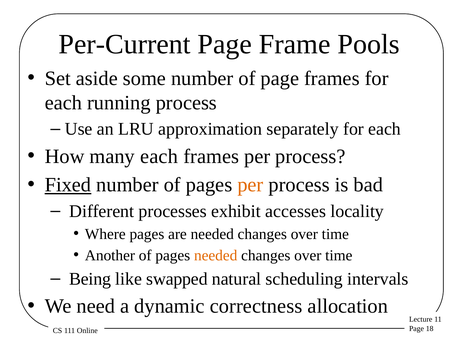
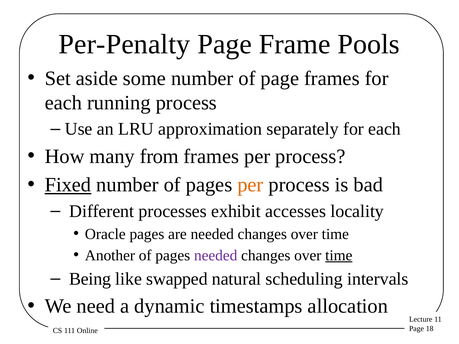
Per-Current: Per-Current -> Per-Penalty
many each: each -> from
Where: Where -> Oracle
needed at (216, 256) colour: orange -> purple
time at (339, 256) underline: none -> present
correctness: correctness -> timestamps
